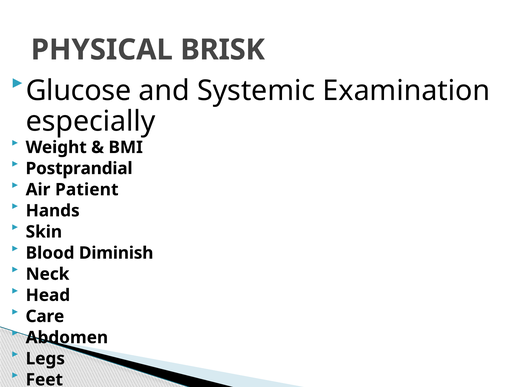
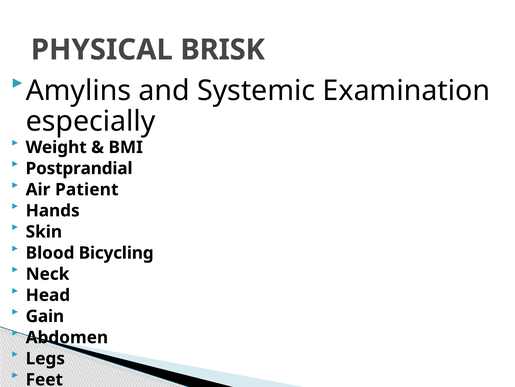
Glucose: Glucose -> Amylins
Diminish: Diminish -> Bicycling
Care: Care -> Gain
